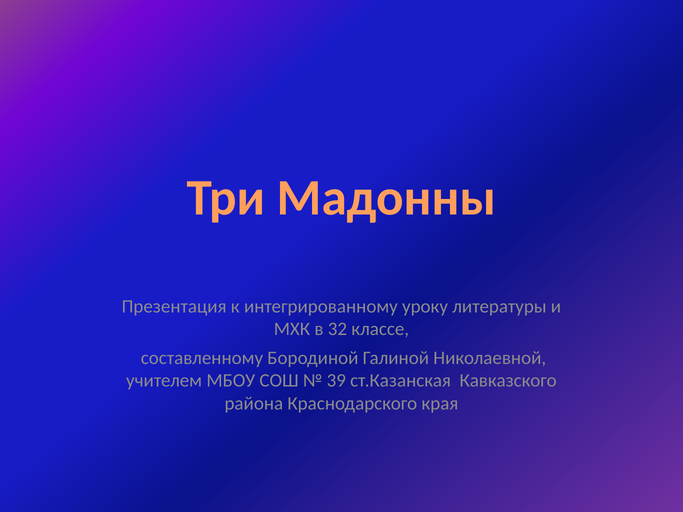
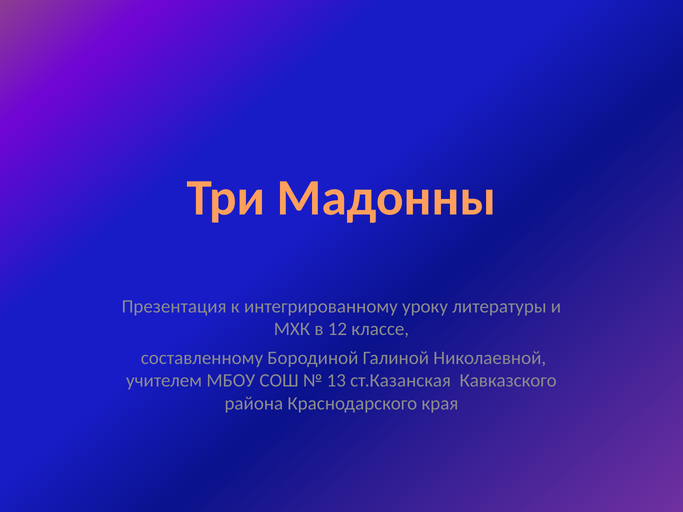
32: 32 -> 12
39: 39 -> 13
